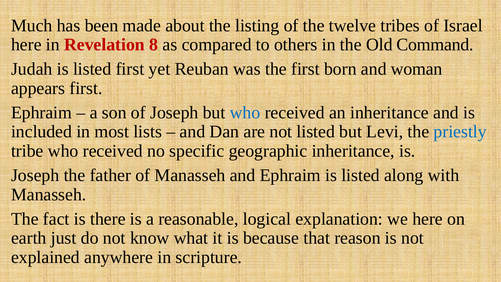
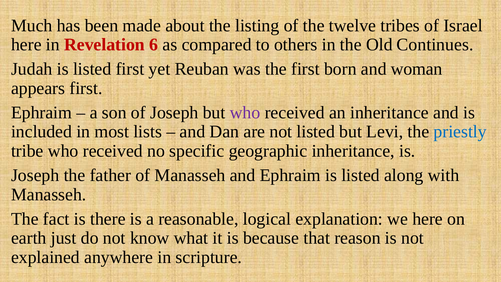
8: 8 -> 6
Command: Command -> Continues
who at (245, 113) colour: blue -> purple
